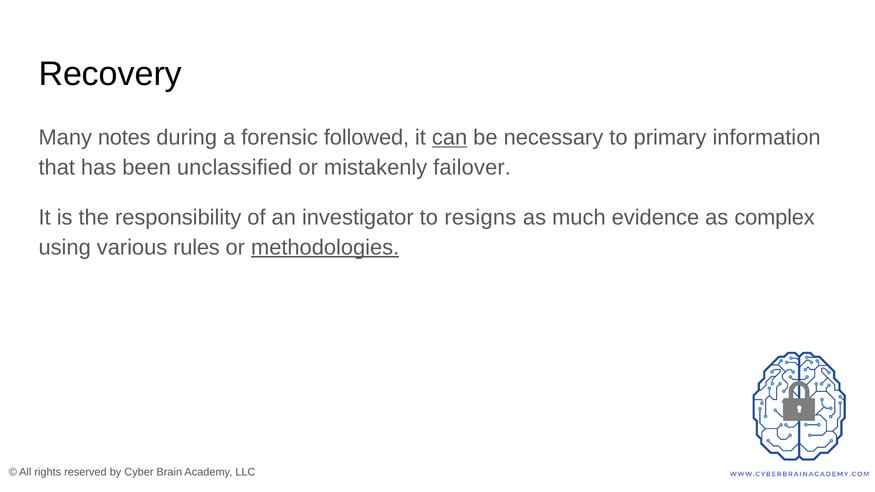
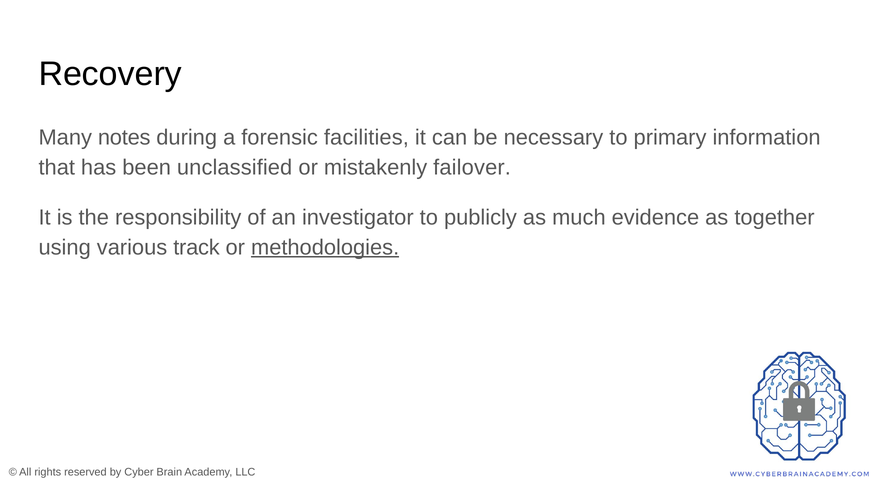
followed: followed -> facilities
can underline: present -> none
resigns: resigns -> publicly
complex: complex -> together
rules: rules -> track
